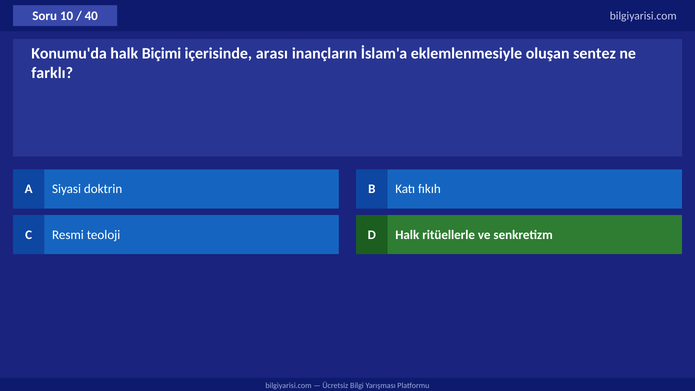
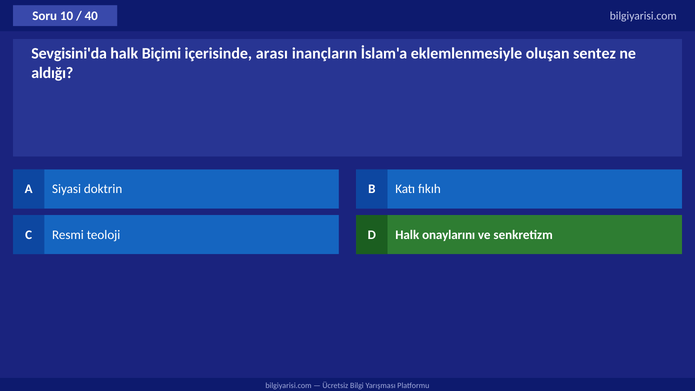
Konumu'da: Konumu'da -> Sevgisini'da
farklı: farklı -> aldığı
ritüellerle: ritüellerle -> onaylarını
